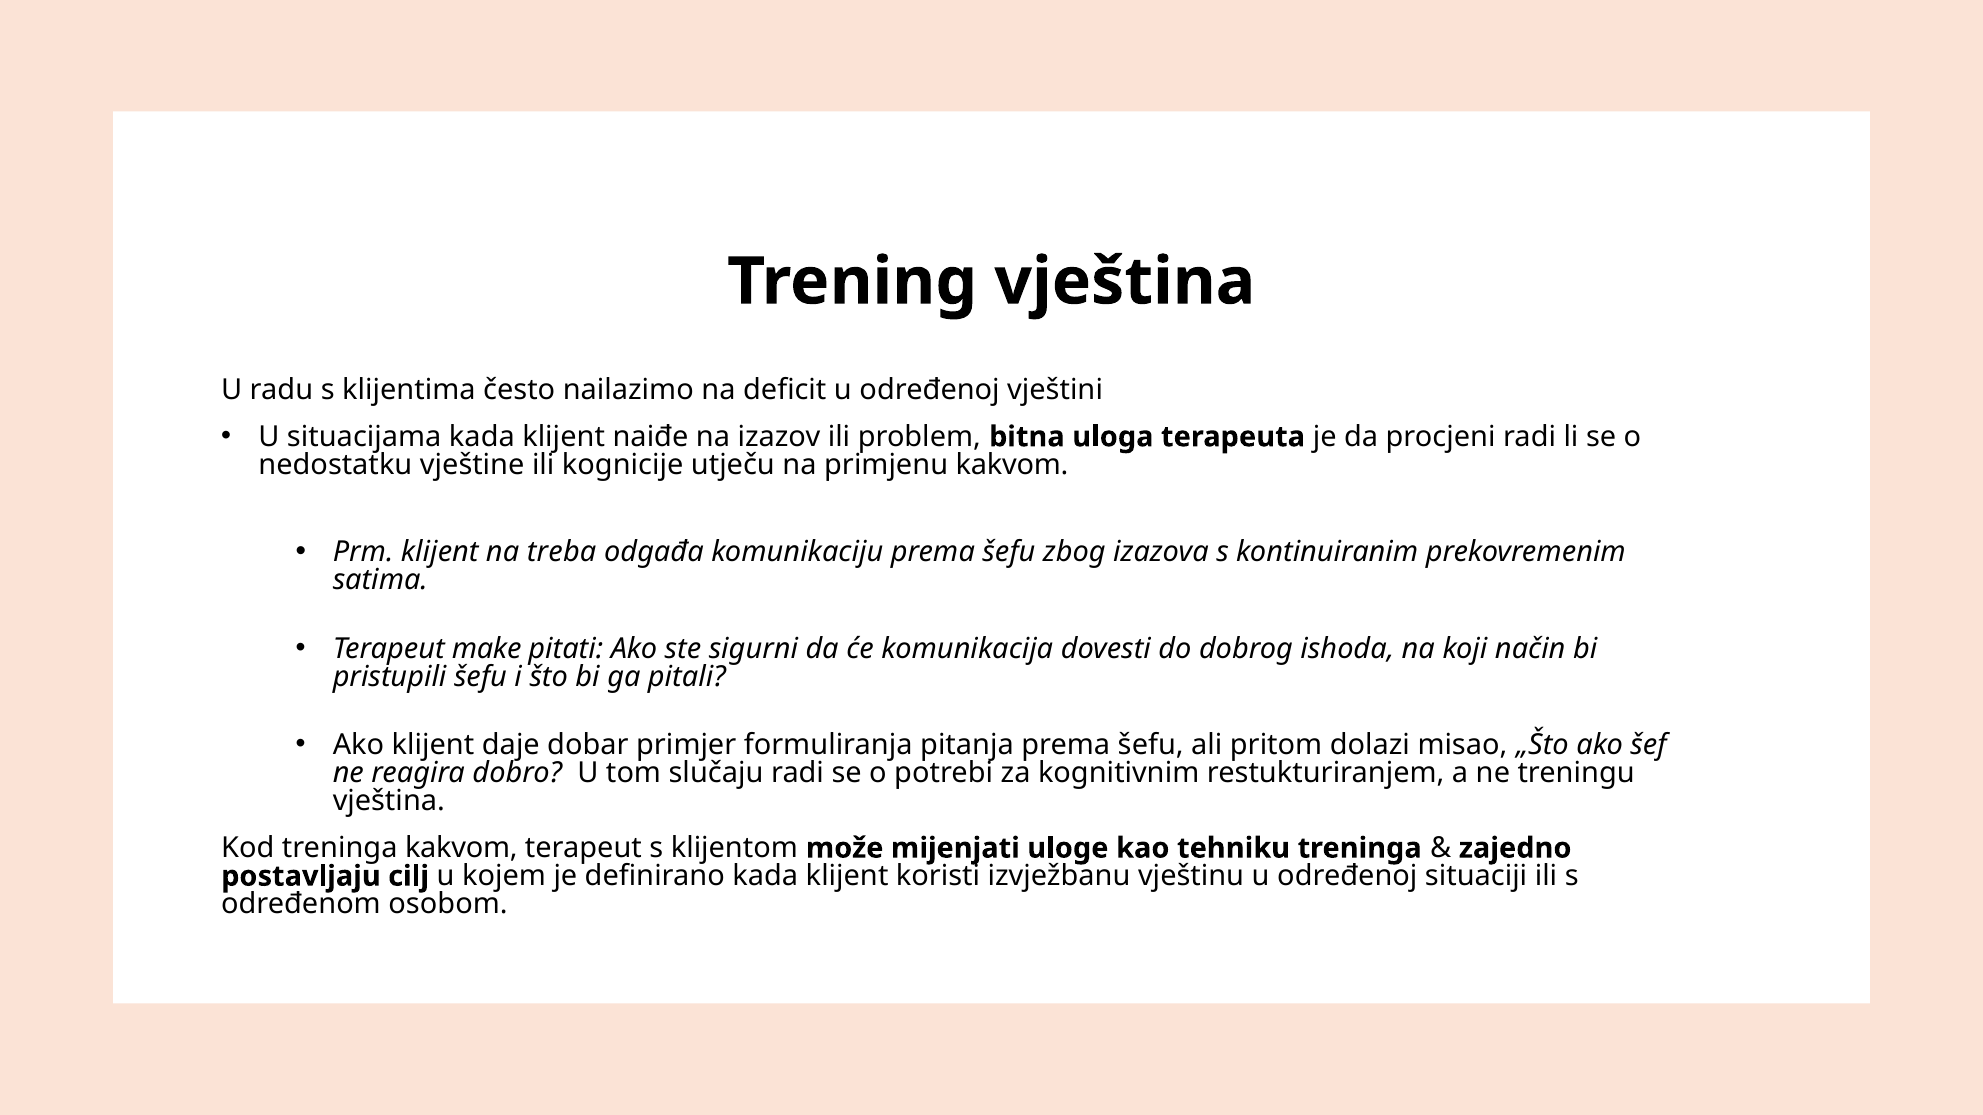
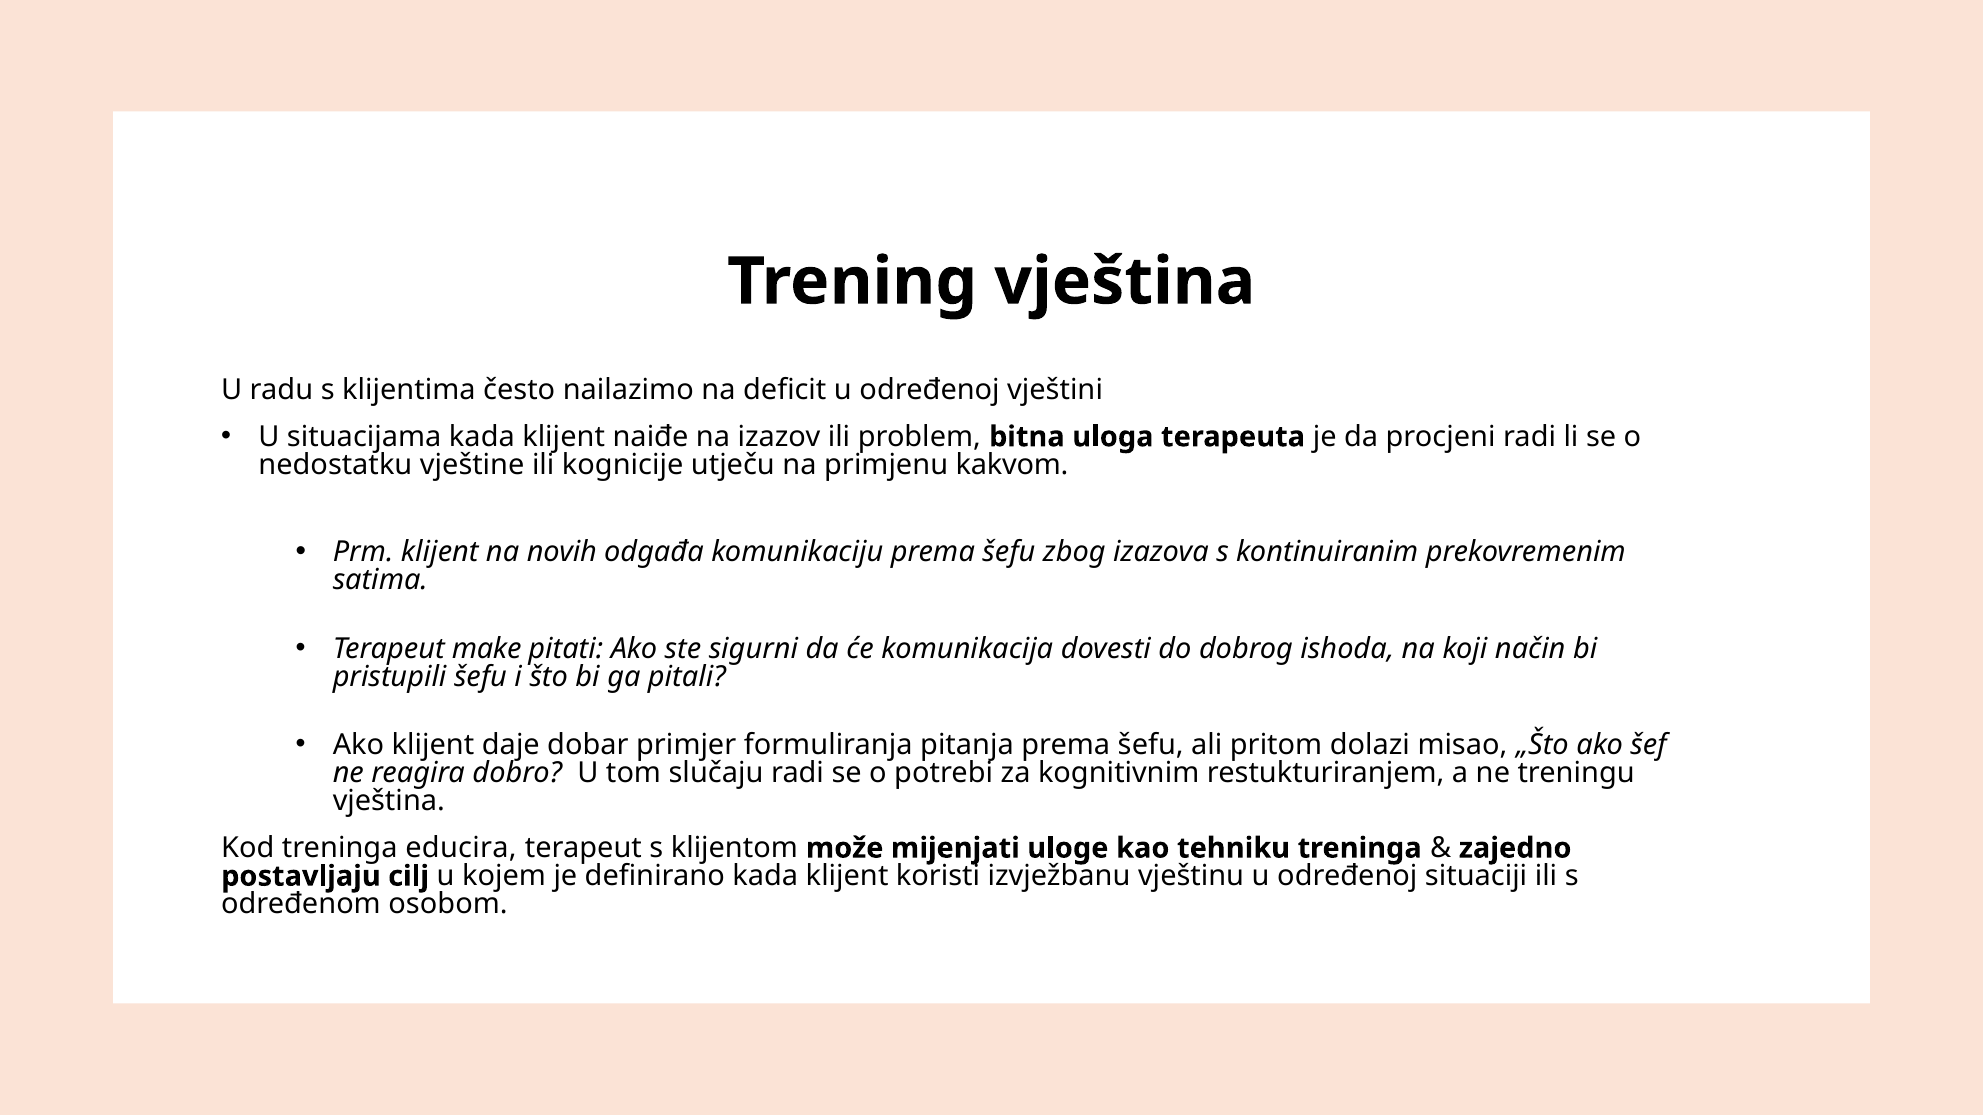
treba: treba -> novih
treninga kakvom: kakvom -> educira
